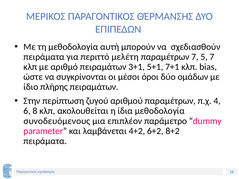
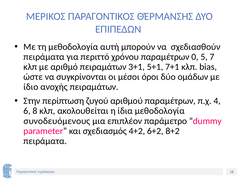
μελέτη: μελέτη -> χρόνου
παραμέτρων 7: 7 -> 0
πλήρης: πλήρης -> ανοχής
και λαμβάνεται: λαμβάνεται -> σχεδιασμός
